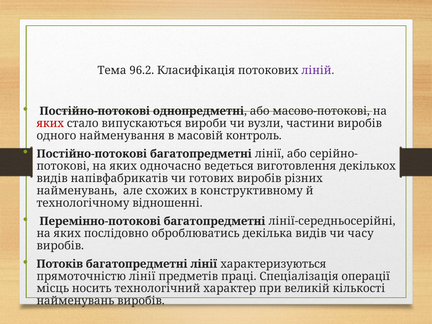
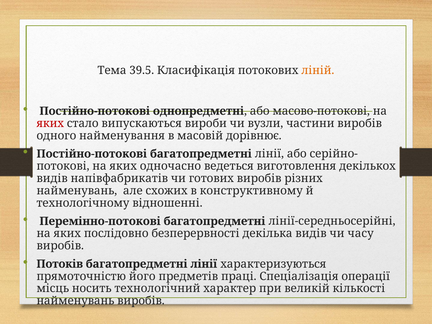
96.2: 96.2 -> 39.5
ліній colour: purple -> orange
контроль: контроль -> дорівнює
оброблюватись: оброблюватись -> безперервності
прямоточністю лінії: лінії -> його
